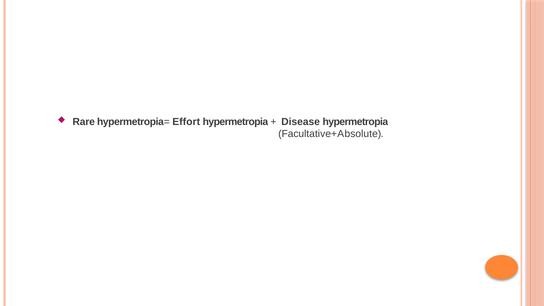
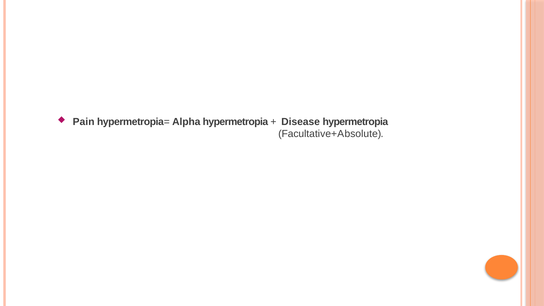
Rare: Rare -> Pain
Effort: Effort -> Alpha
